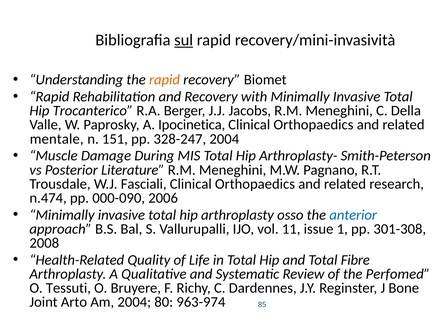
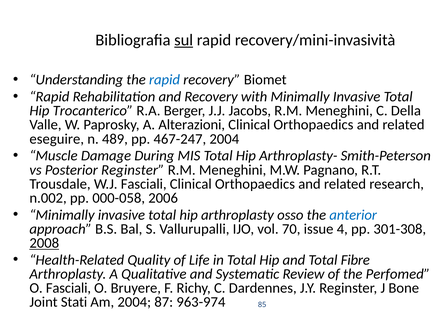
rapid at (165, 80) colour: orange -> blue
Ipocinetica: Ipocinetica -> Alterazioni
mentale: mentale -> eseguire
151: 151 -> 489
328-247: 328-247 -> 467-247
Posterior Literature: Literature -> Reginster
n.474: n.474 -> n.002
000-090: 000-090 -> 000-058
11: 11 -> 70
1: 1 -> 4
2008 underline: none -> present
O Tessuti: Tessuti -> Fasciali
Arto: Arto -> Stati
80: 80 -> 87
